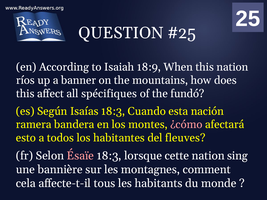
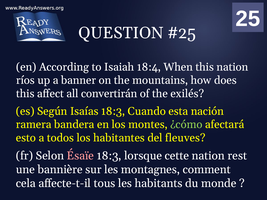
18:9: 18:9 -> 18:4
spécifiques: spécifiques -> convertirán
fundó: fundó -> exilés
¿cómo colour: pink -> light green
sing: sing -> rest
